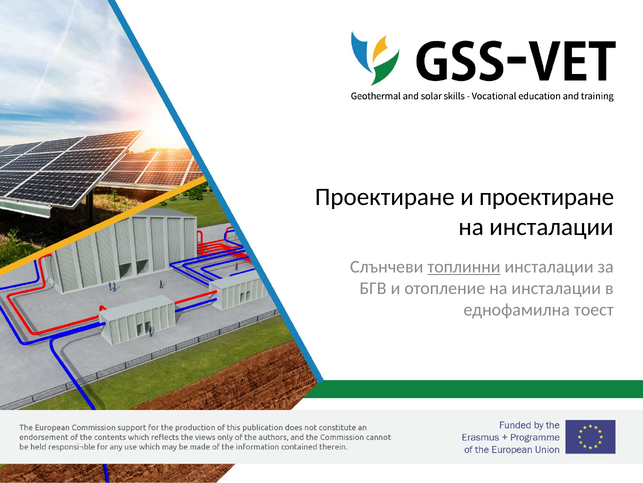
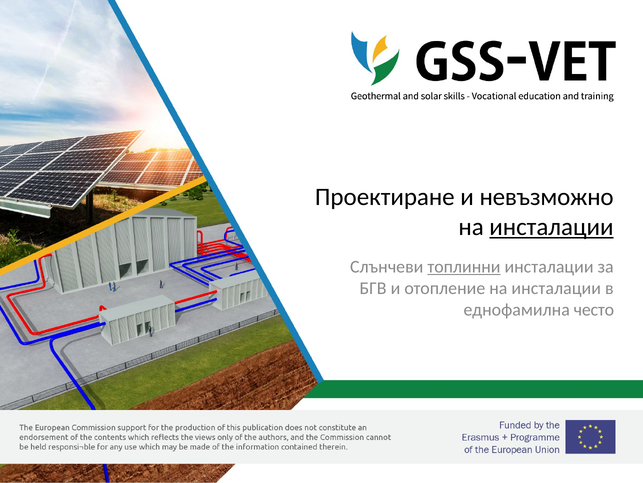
и проектиране: проектиране -> невъзможно
инсталации at (551, 227) underline: none -> present
тоест: тоест -> често
